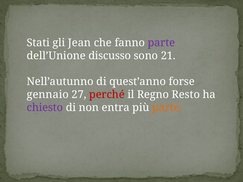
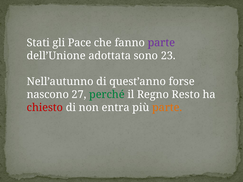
Jean: Jean -> Pace
discusso: discusso -> adottata
21: 21 -> 23
gennaio: gennaio -> nascono
perché colour: red -> green
chiesto colour: purple -> red
